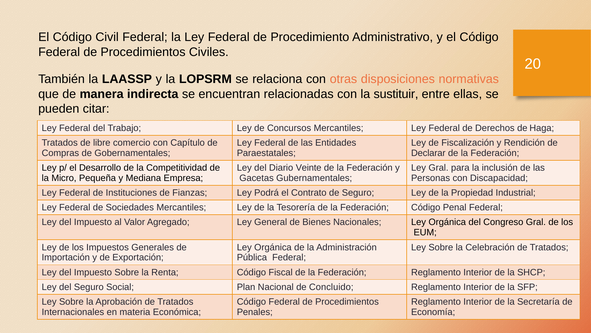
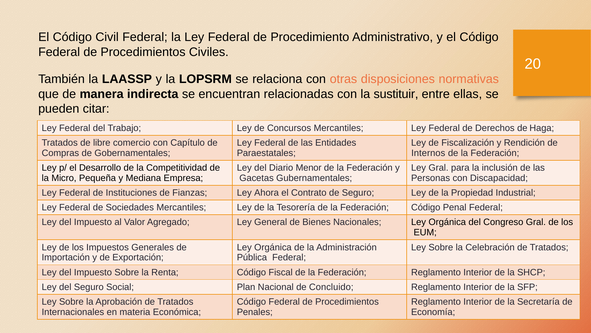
Declarar: Declarar -> Internos
Veinte: Veinte -> Menor
Podrá: Podrá -> Ahora
